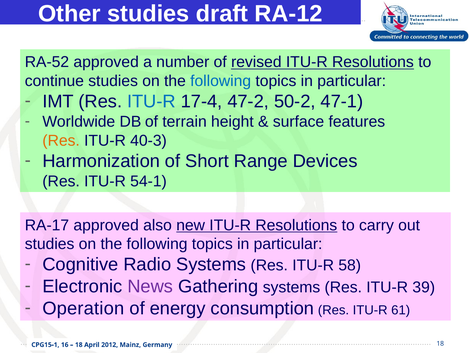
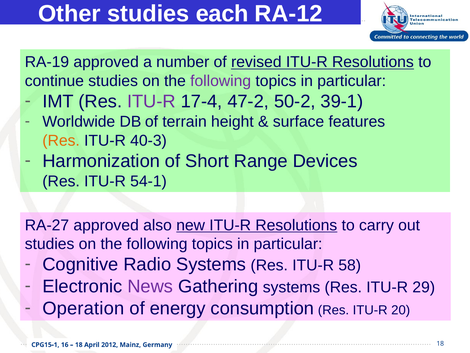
draft: draft -> each
RA-52: RA-52 -> RA-19
following at (221, 81) colour: blue -> purple
ITU-R at (151, 101) colour: blue -> purple
47-1: 47-1 -> 39-1
RA-17: RA-17 -> RA-27
39: 39 -> 29
61: 61 -> 20
